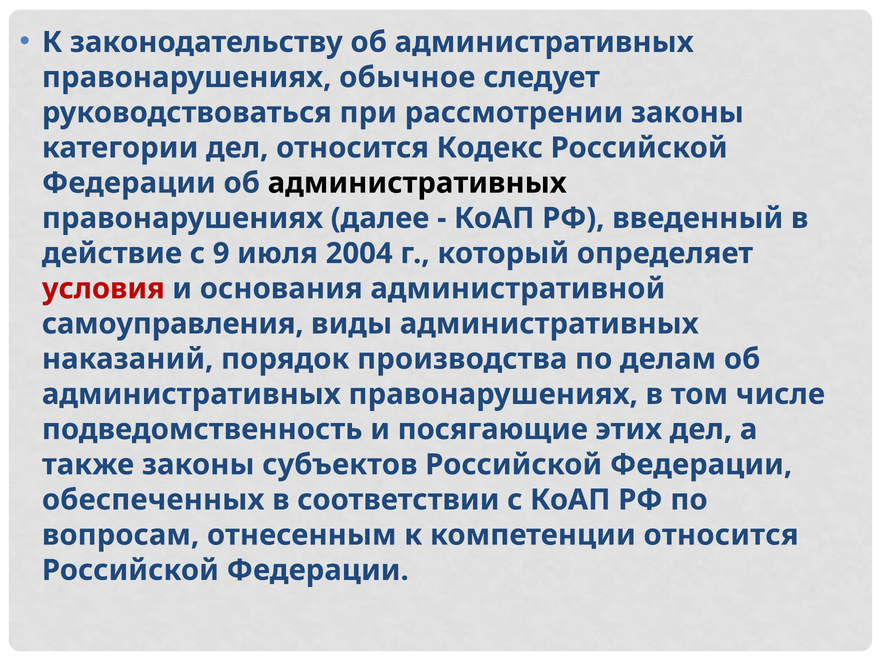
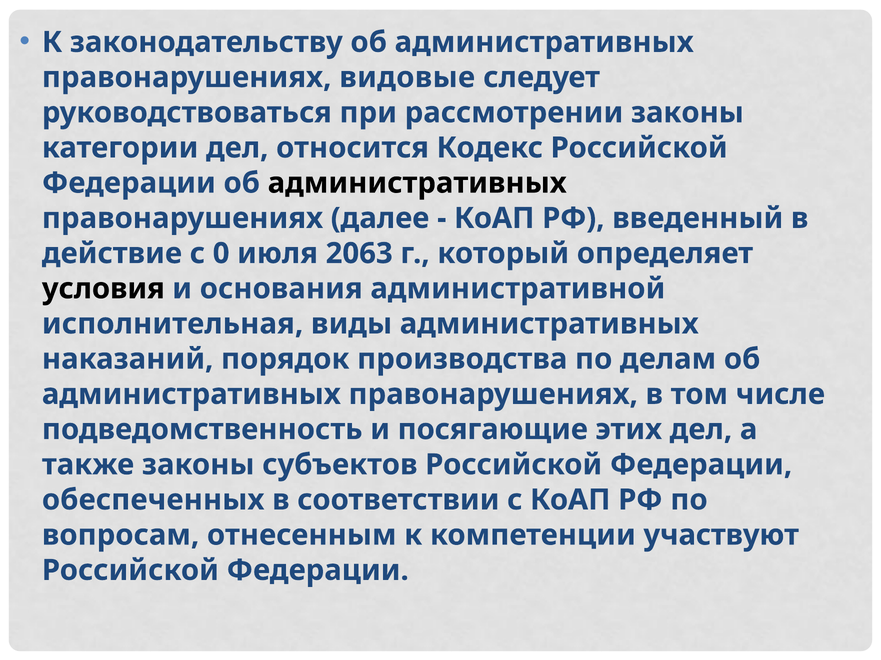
обычное: обычное -> видовые
9: 9 -> 0
2004: 2004 -> 2063
условия colour: red -> black
самоуправления: самоуправления -> исполнительная
компетенции относится: относится -> участвуют
